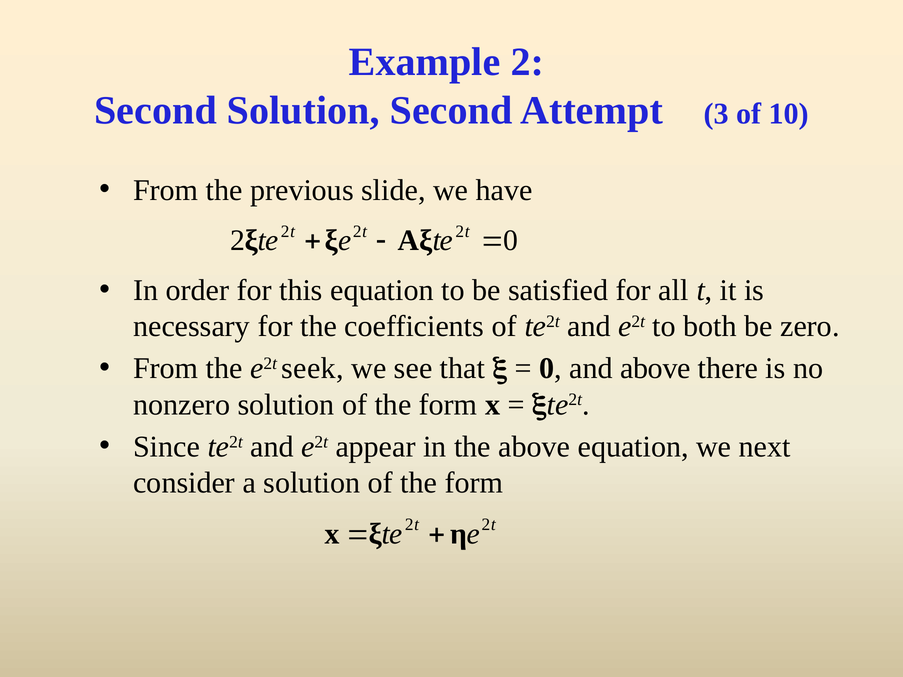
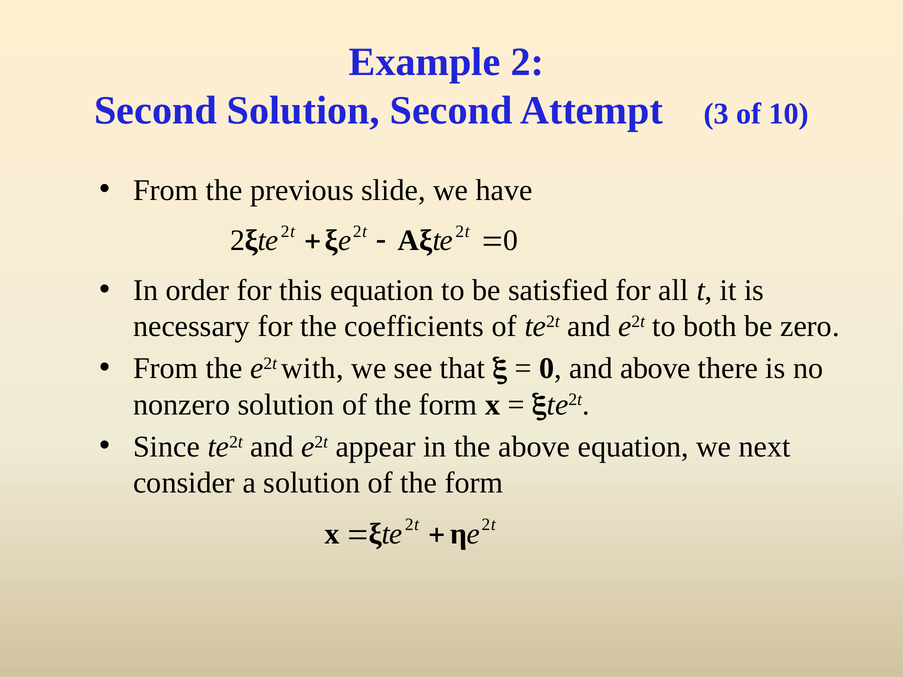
seek: seek -> with
